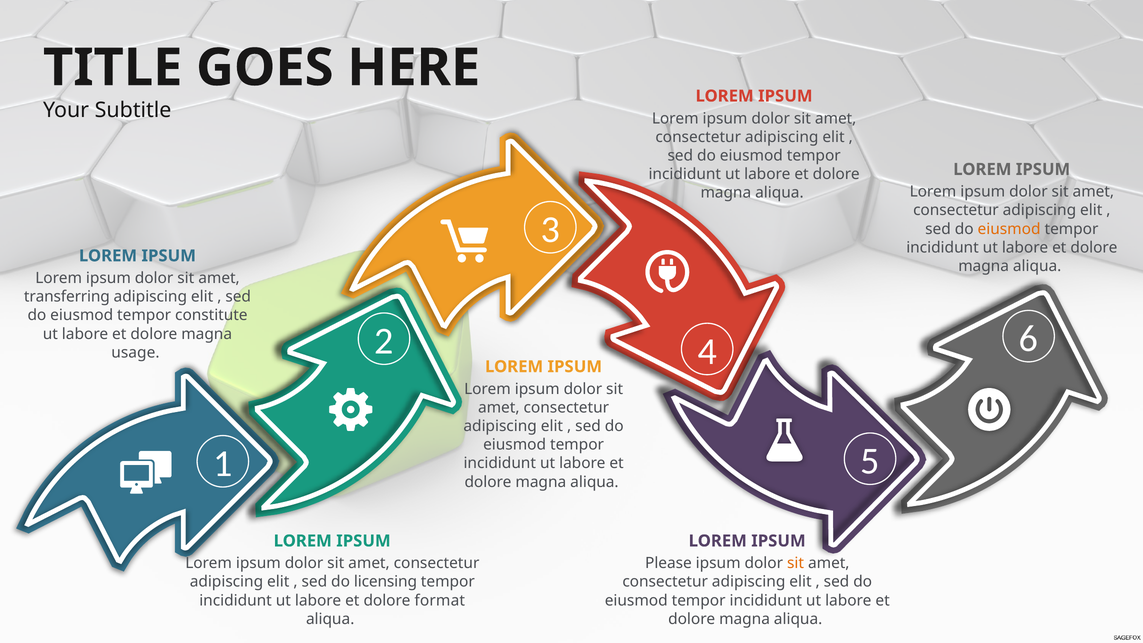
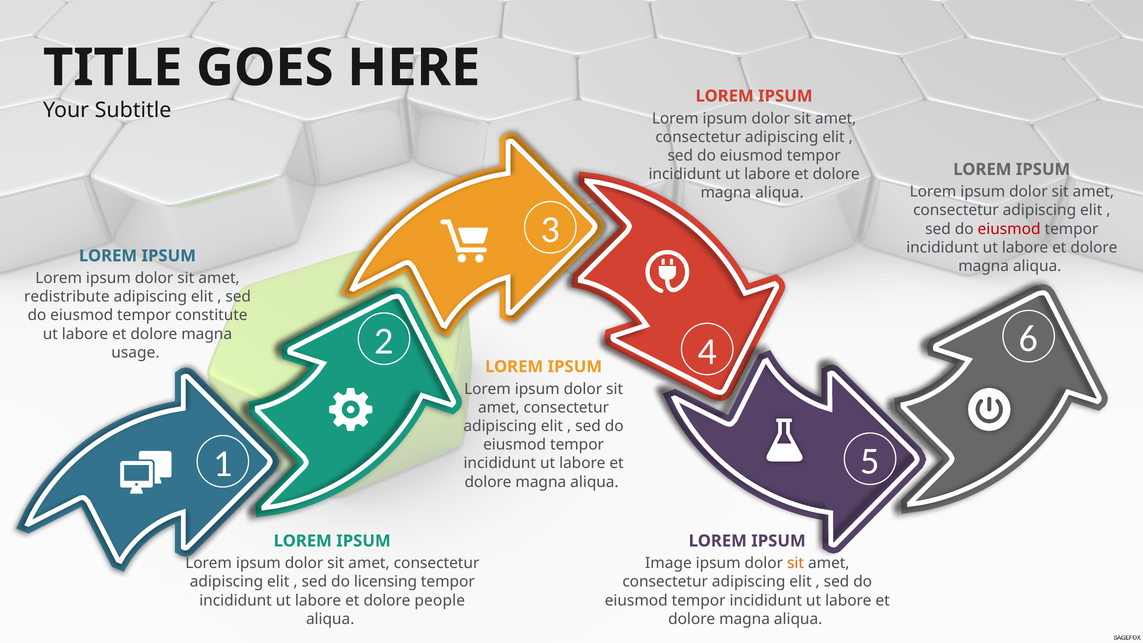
eiusmod at (1009, 229) colour: orange -> red
transferring: transferring -> redistribute
Please: Please -> Image
format: format -> people
